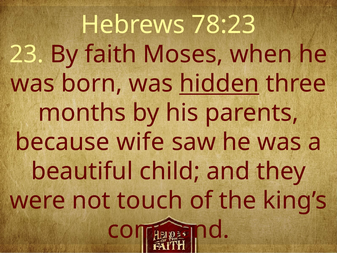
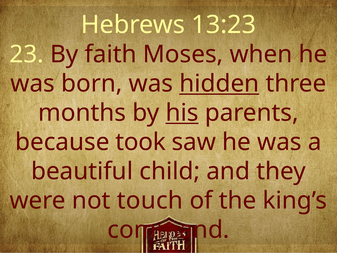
78:23: 78:23 -> 13:23
his underline: none -> present
wife: wife -> took
